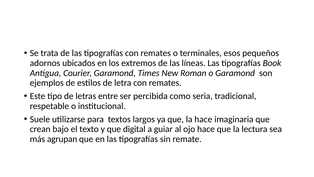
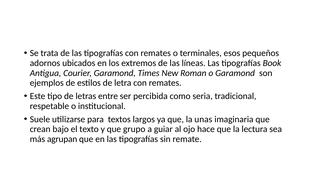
la hace: hace -> unas
digital: digital -> grupo
